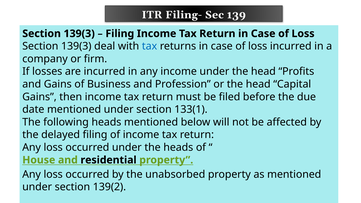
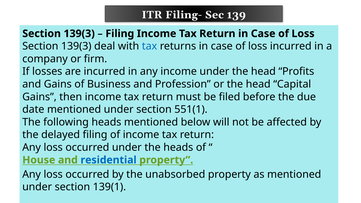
133(1: 133(1 -> 551(1
residential colour: black -> blue
139(2: 139(2 -> 139(1
